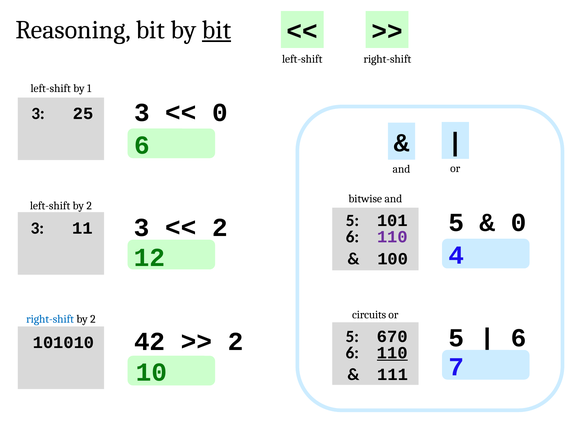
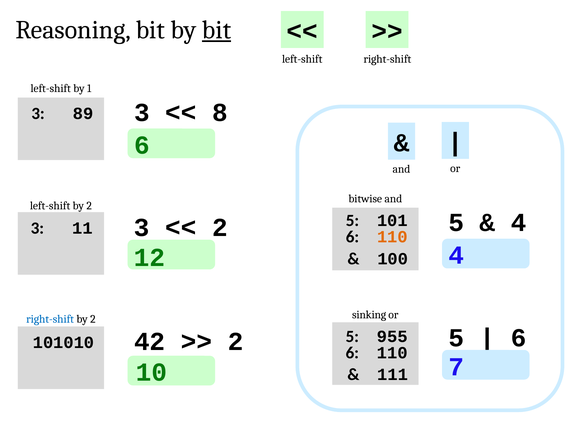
0 at (220, 112): 0 -> 8
25: 25 -> 89
0 at (519, 223): 0 -> 4
110 at (392, 237) colour: purple -> orange
circuits: circuits -> sinking
670: 670 -> 955
110 at (392, 353) underline: present -> none
